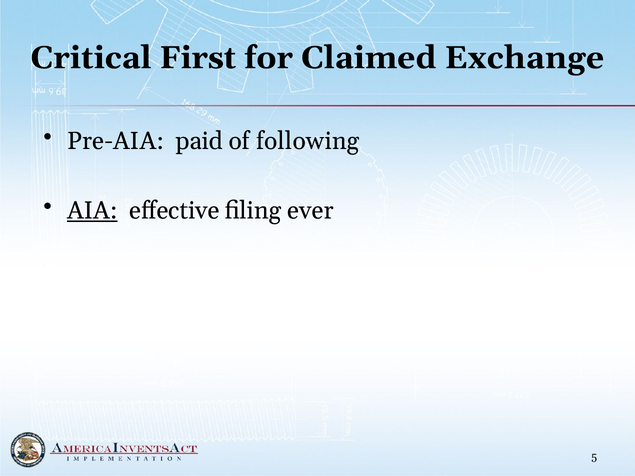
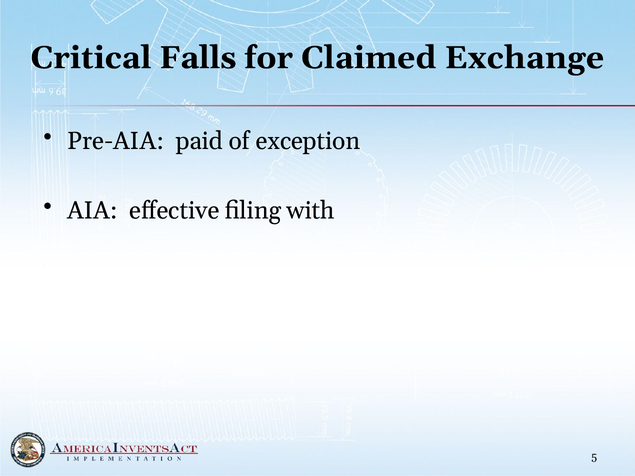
First: First -> Falls
following: following -> exception
AIA underline: present -> none
ever: ever -> with
